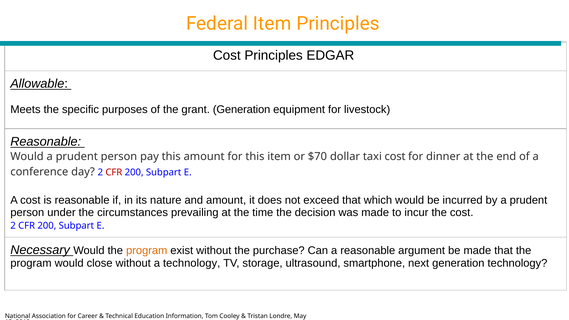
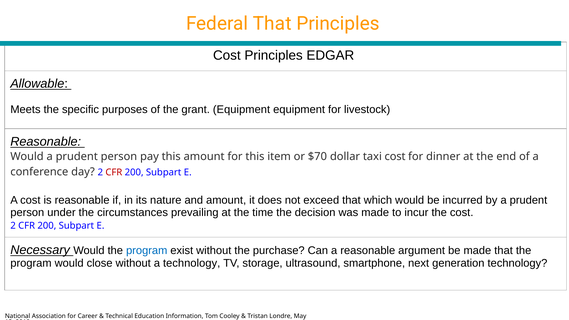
Federal Item: Item -> That
grant Generation: Generation -> Equipment
program at (147, 251) colour: orange -> blue
